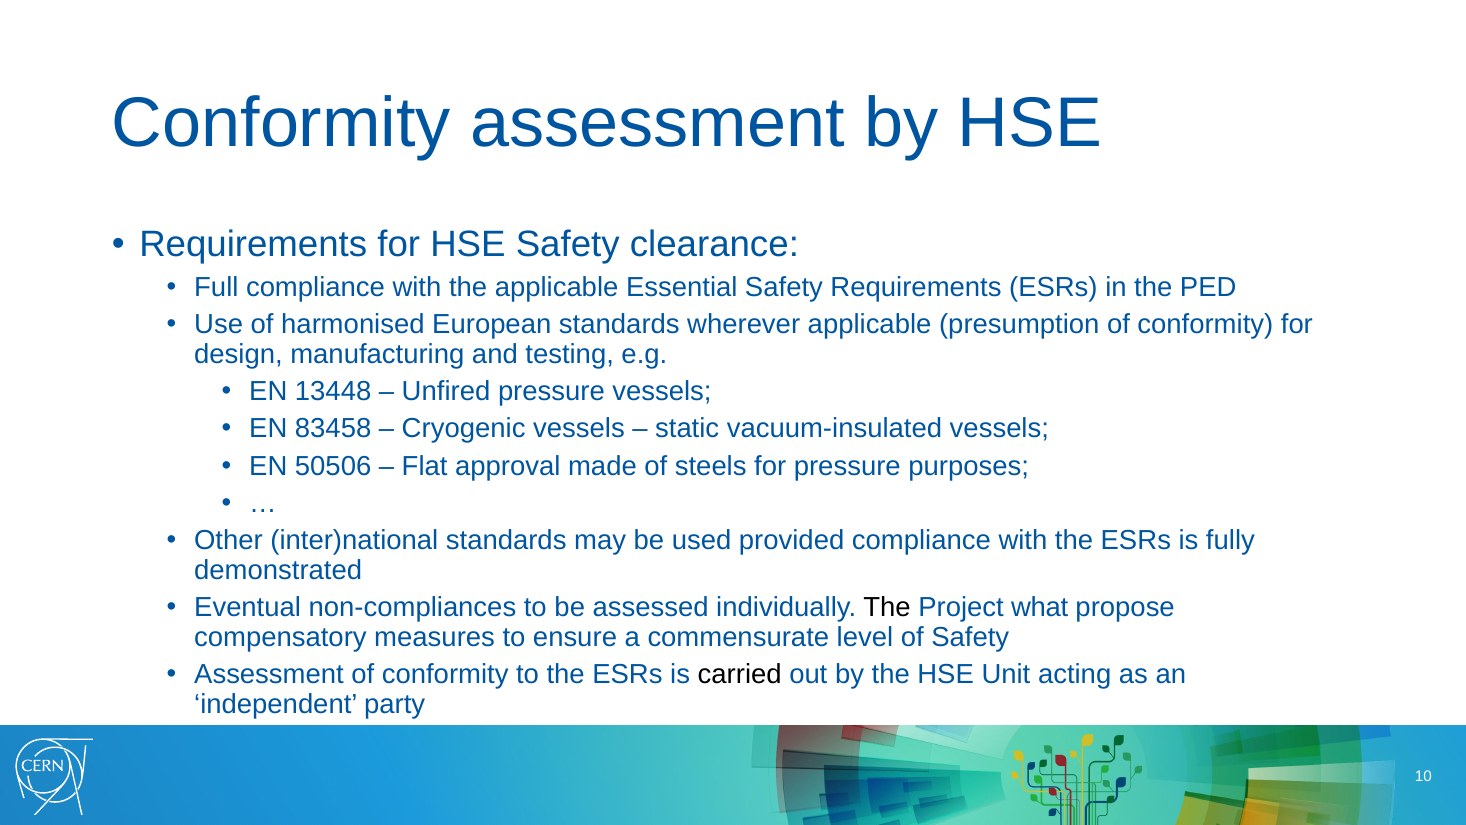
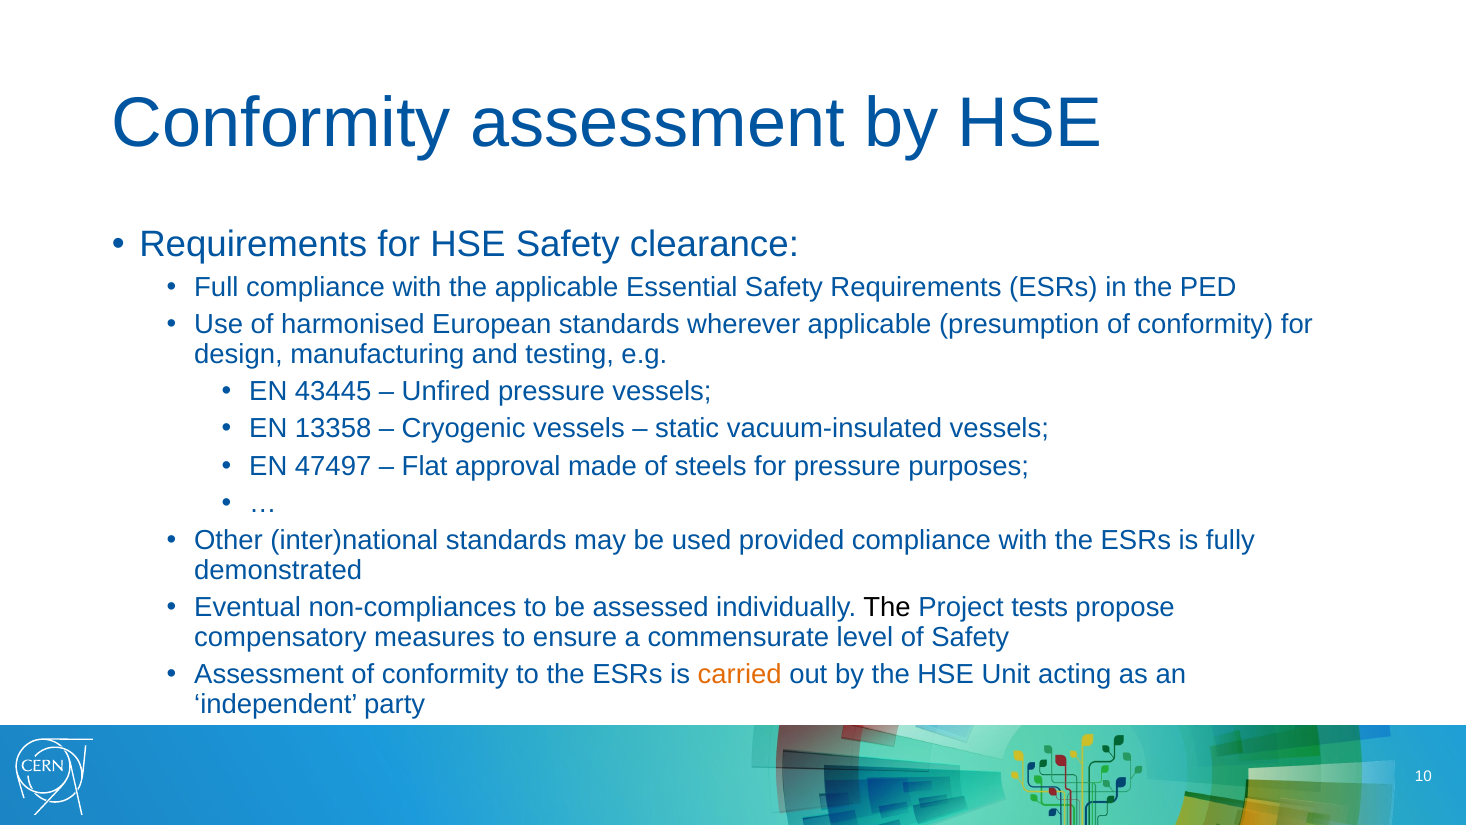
13448: 13448 -> 43445
83458: 83458 -> 13358
50506: 50506 -> 47497
what: what -> tests
carried colour: black -> orange
